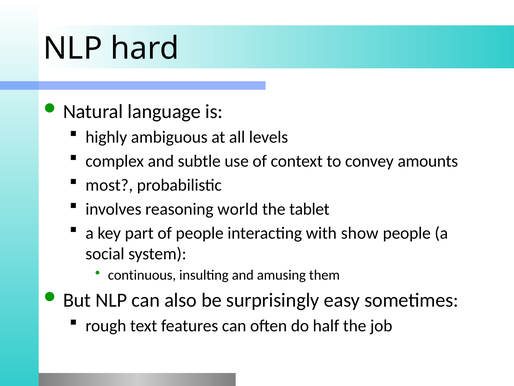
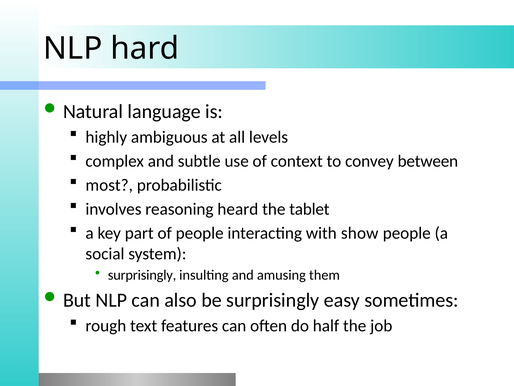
amounts: amounts -> between
world: world -> heard
continuous at (142, 275): continuous -> surprisingly
